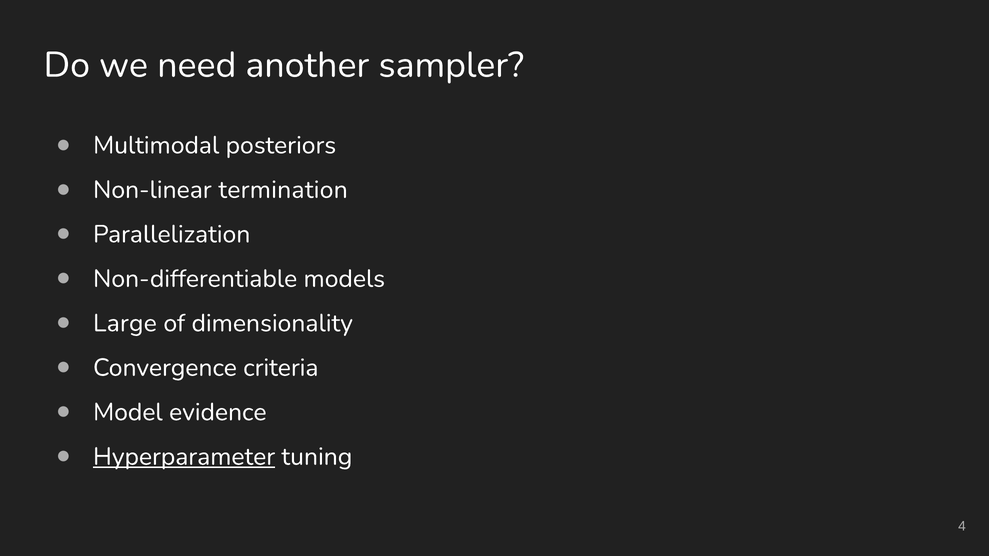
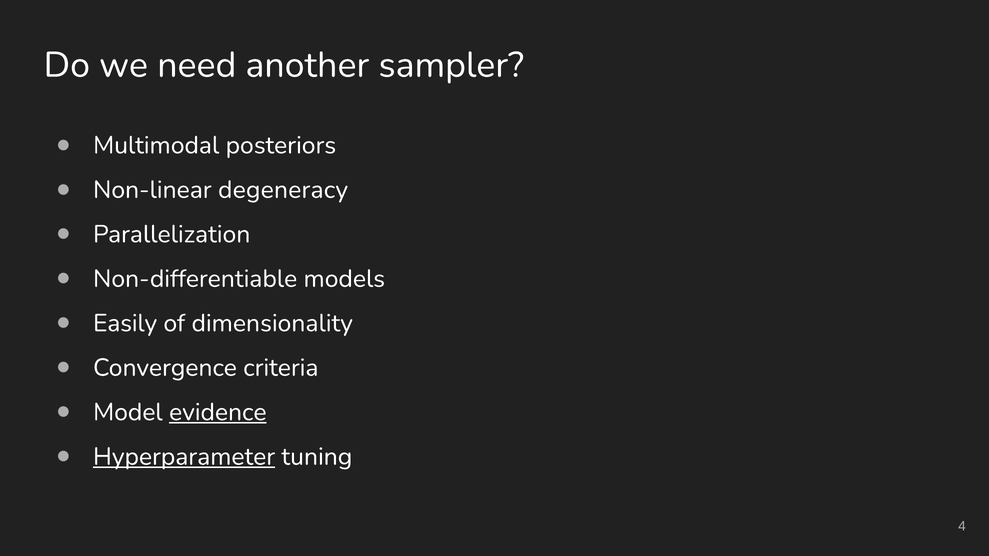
termination: termination -> degeneracy
Large: Large -> Easily
evidence underline: none -> present
